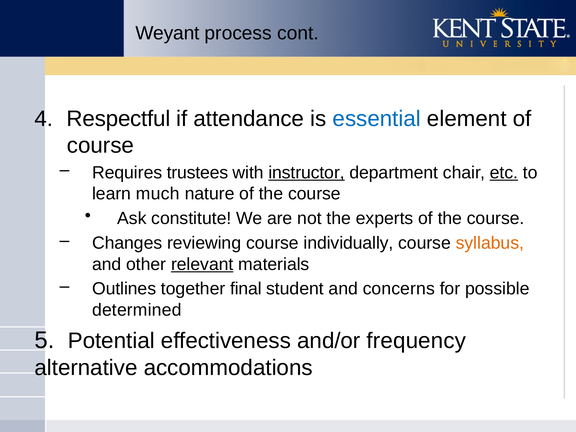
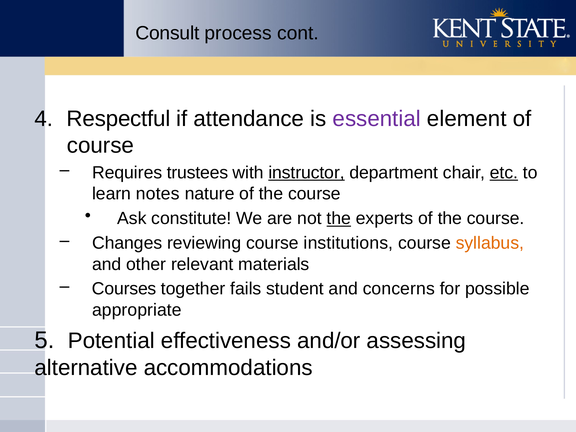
Weyant: Weyant -> Consult
essential colour: blue -> purple
much: much -> notes
the at (339, 218) underline: none -> present
individually: individually -> institutions
relevant underline: present -> none
Outlines: Outlines -> Courses
final: final -> fails
determined: determined -> appropriate
frequency: frequency -> assessing
